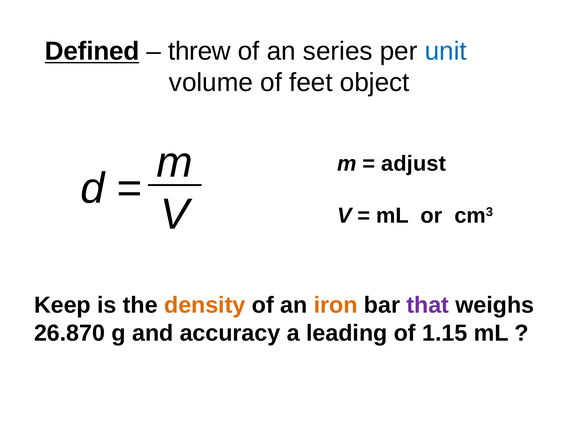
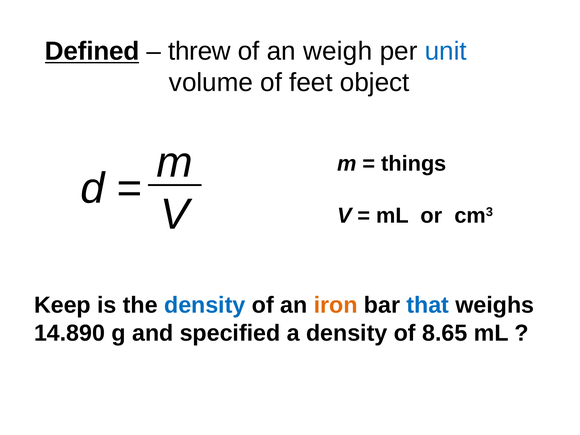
series: series -> weigh
adjust: adjust -> things
density at (205, 305) colour: orange -> blue
that colour: purple -> blue
26.870: 26.870 -> 14.890
accuracy: accuracy -> specified
a leading: leading -> density
1.15: 1.15 -> 8.65
